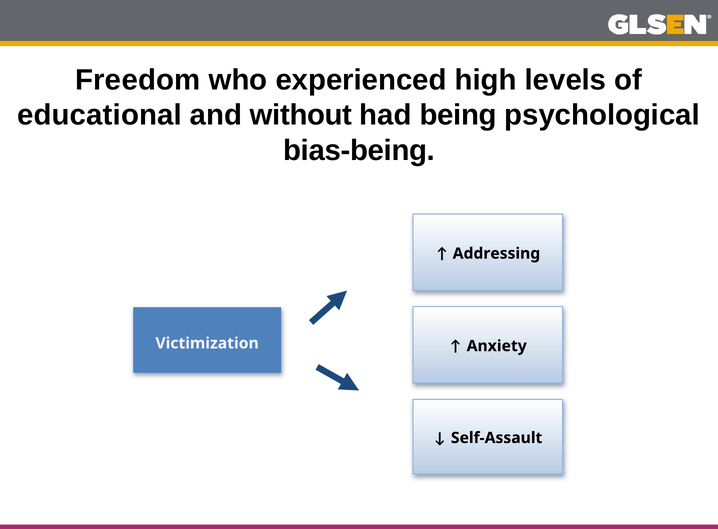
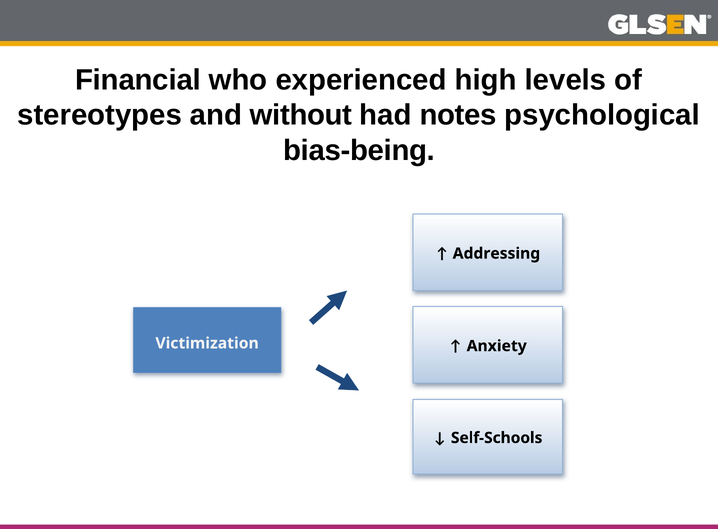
Freedom: Freedom -> Financial
educational: educational -> stereotypes
being: being -> notes
Self-Assault: Self-Assault -> Self-Schools
